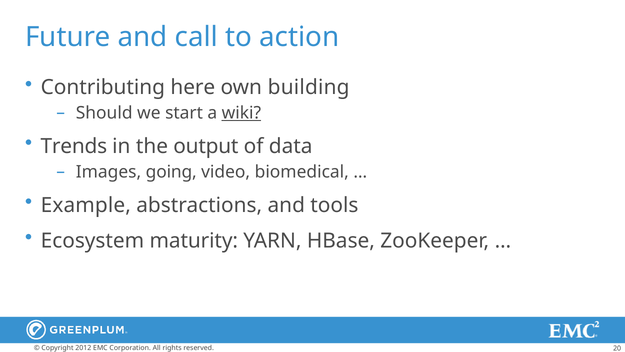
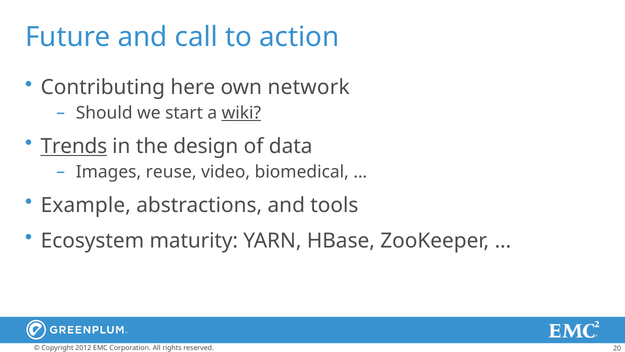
building: building -> network
Trends underline: none -> present
output: output -> design
going: going -> reuse
